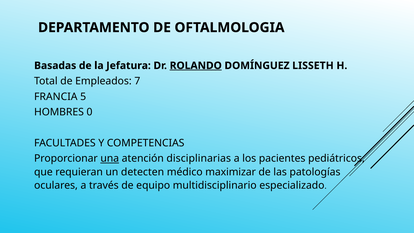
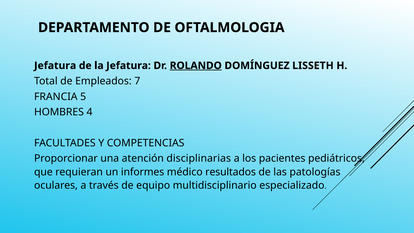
Basadas at (55, 66): Basadas -> Jefatura
0: 0 -> 4
una underline: present -> none
detecten: detecten -> informes
maximizar: maximizar -> resultados
